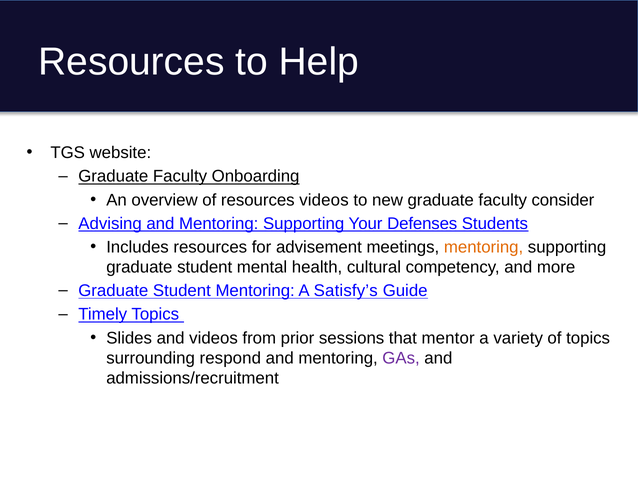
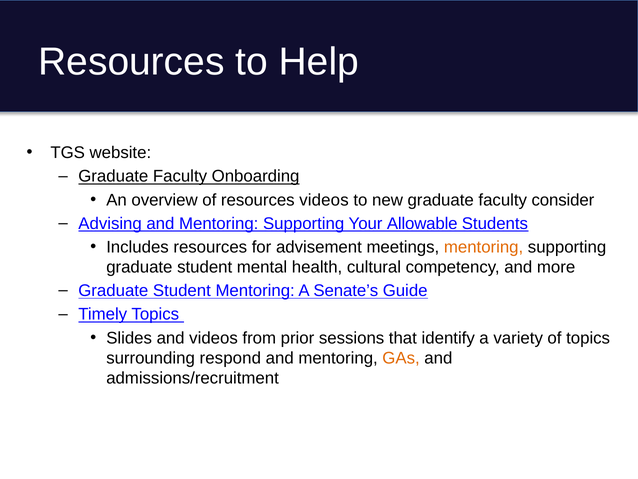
Defenses: Defenses -> Allowable
Satisfy’s: Satisfy’s -> Senate’s
mentor: mentor -> identify
GAs colour: purple -> orange
